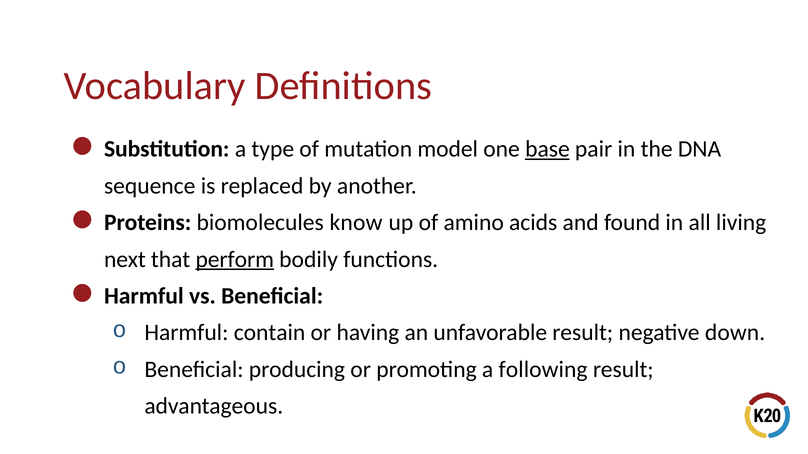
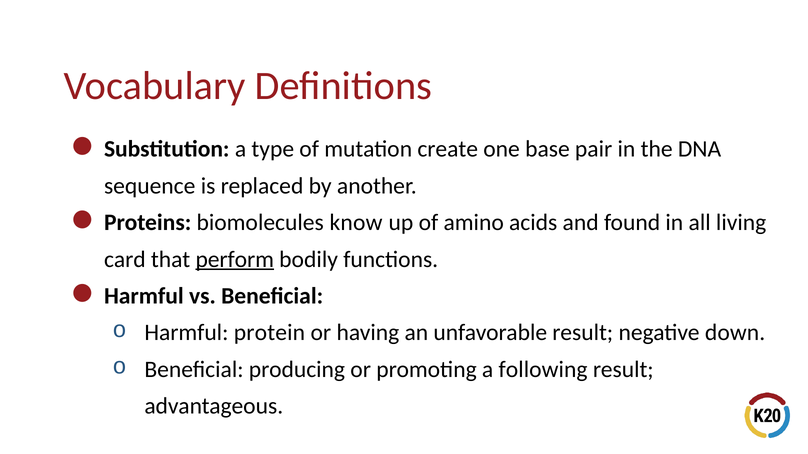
model: model -> create
base underline: present -> none
next: next -> card
contain: contain -> protein
